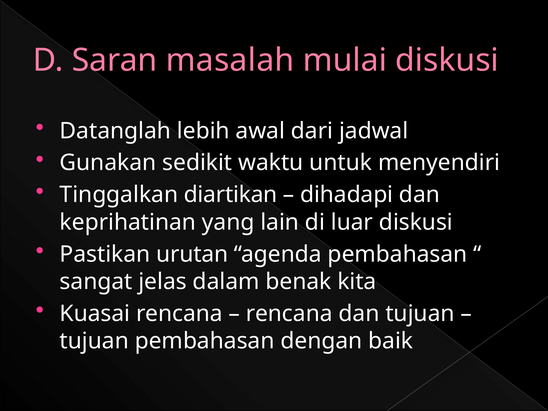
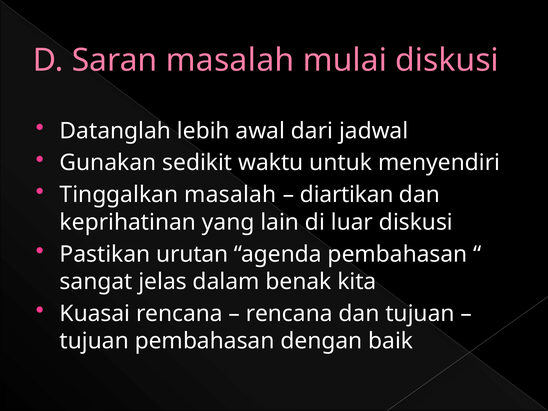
Tinggalkan diartikan: diartikan -> masalah
dihadapi: dihadapi -> diartikan
